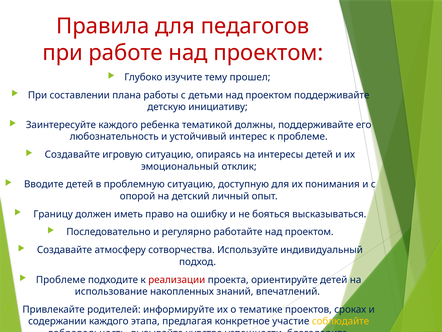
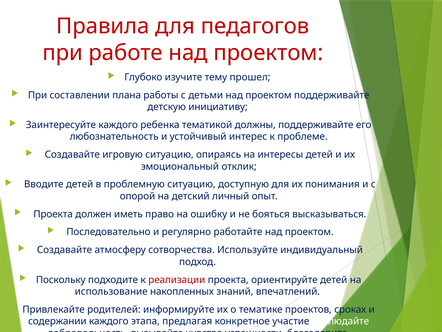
Границу at (53, 214): Границу -> Проекта
Проблеме at (61, 279): Проблеме -> Поскольку
соблюдайте colour: yellow -> white
